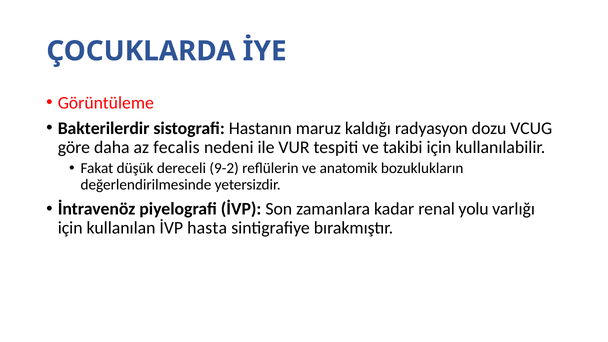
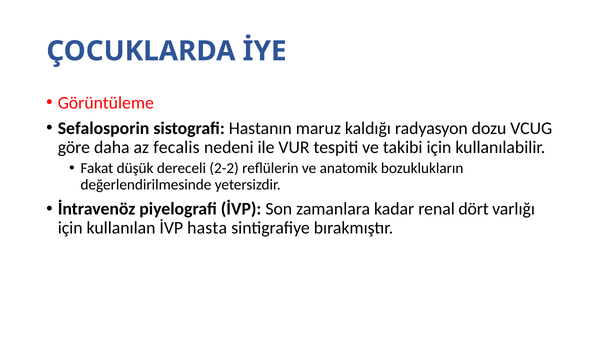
Bakterilerdir: Bakterilerdir -> Sefalosporin
9-2: 9-2 -> 2-2
yolu: yolu -> dört
